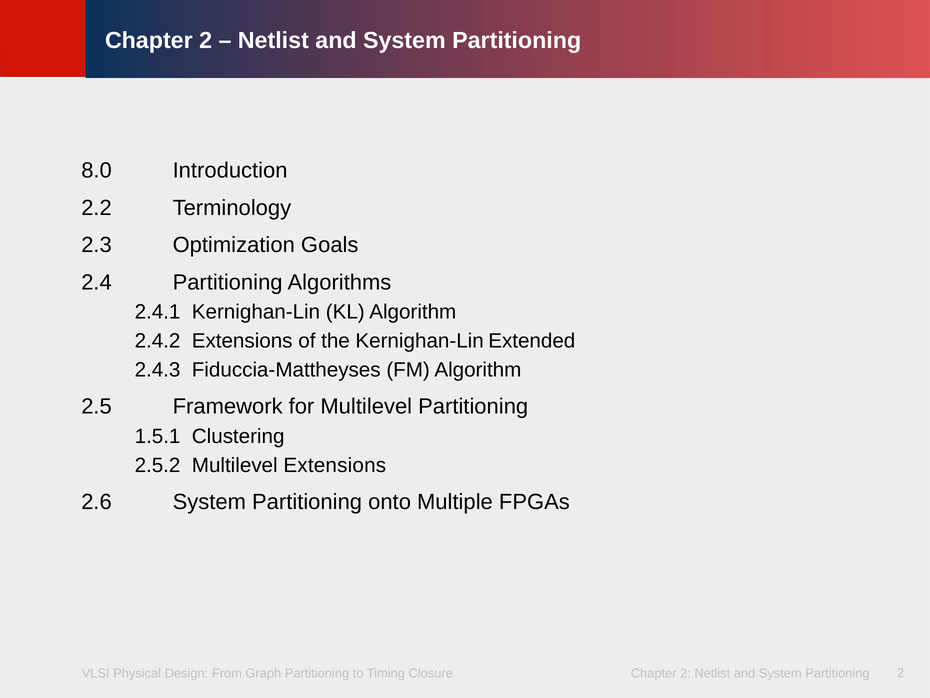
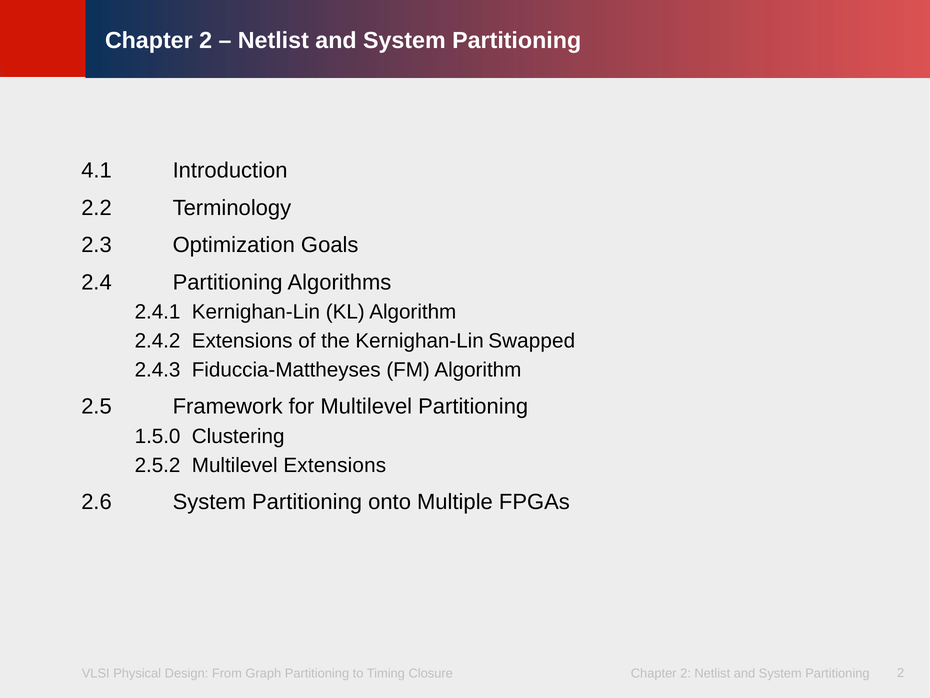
8.0: 8.0 -> 4.1
Extended: Extended -> Swapped
1.5.1: 1.5.1 -> 1.5.0
